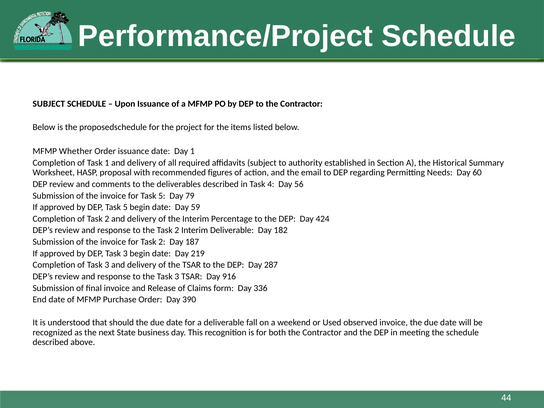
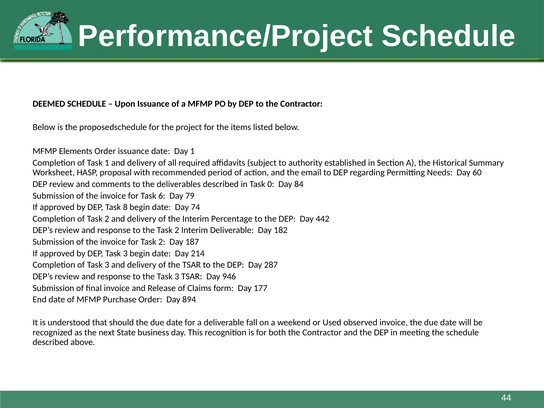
SUBJECT at (49, 104): SUBJECT -> DEEMED
Whether: Whether -> Elements
figures: figures -> period
4: 4 -> 0
56: 56 -> 84
for Task 5: 5 -> 6
DEP Task 5: 5 -> 8
59: 59 -> 74
424: 424 -> 442
219: 219 -> 214
916: 916 -> 946
336: 336 -> 177
390: 390 -> 894
